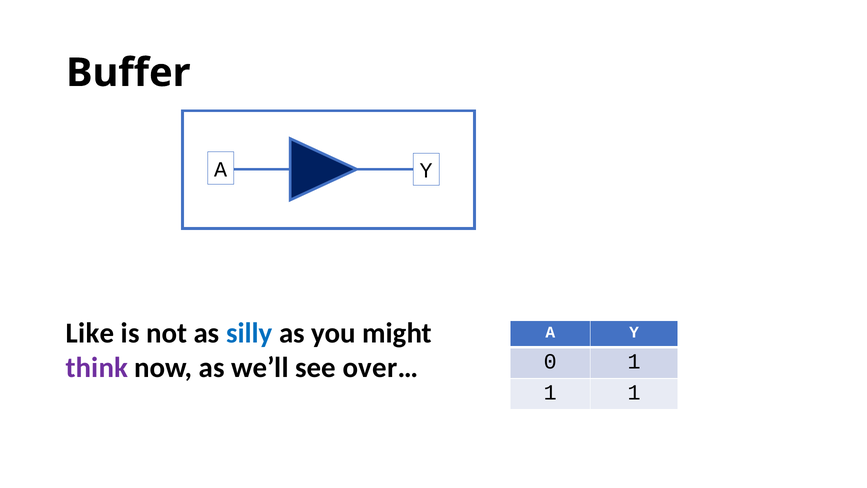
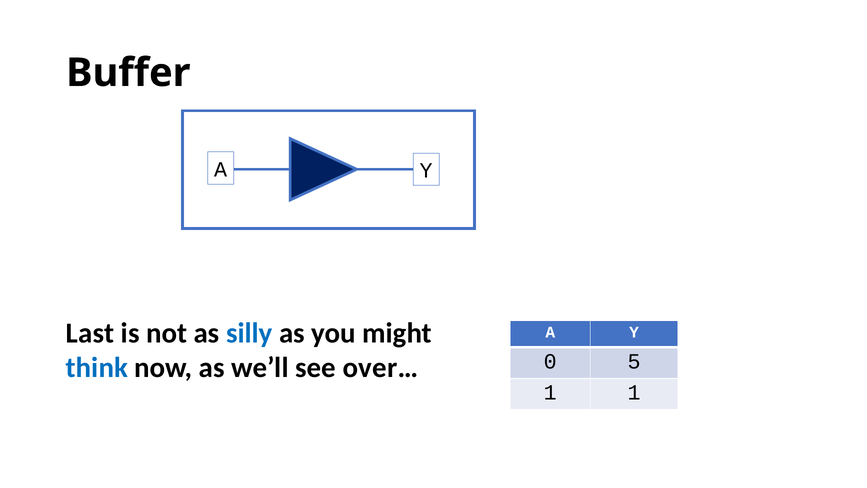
Like: Like -> Last
0 1: 1 -> 5
think colour: purple -> blue
